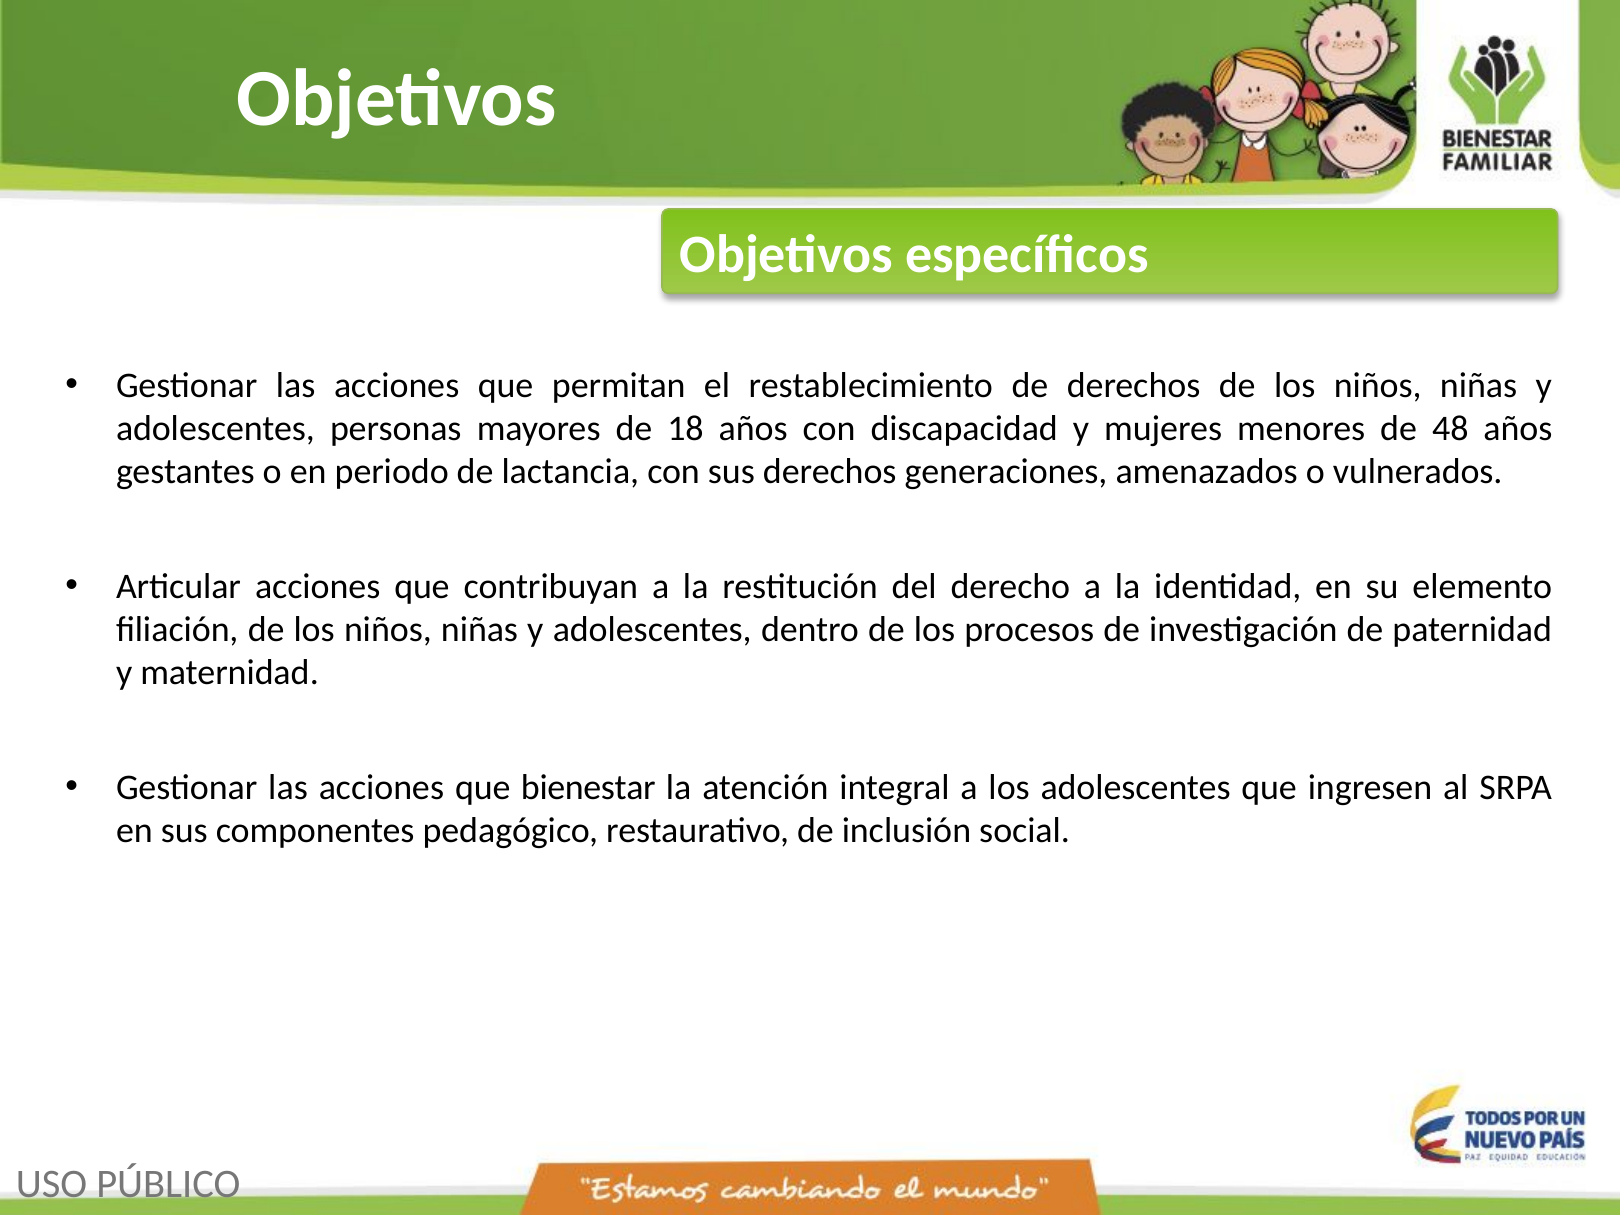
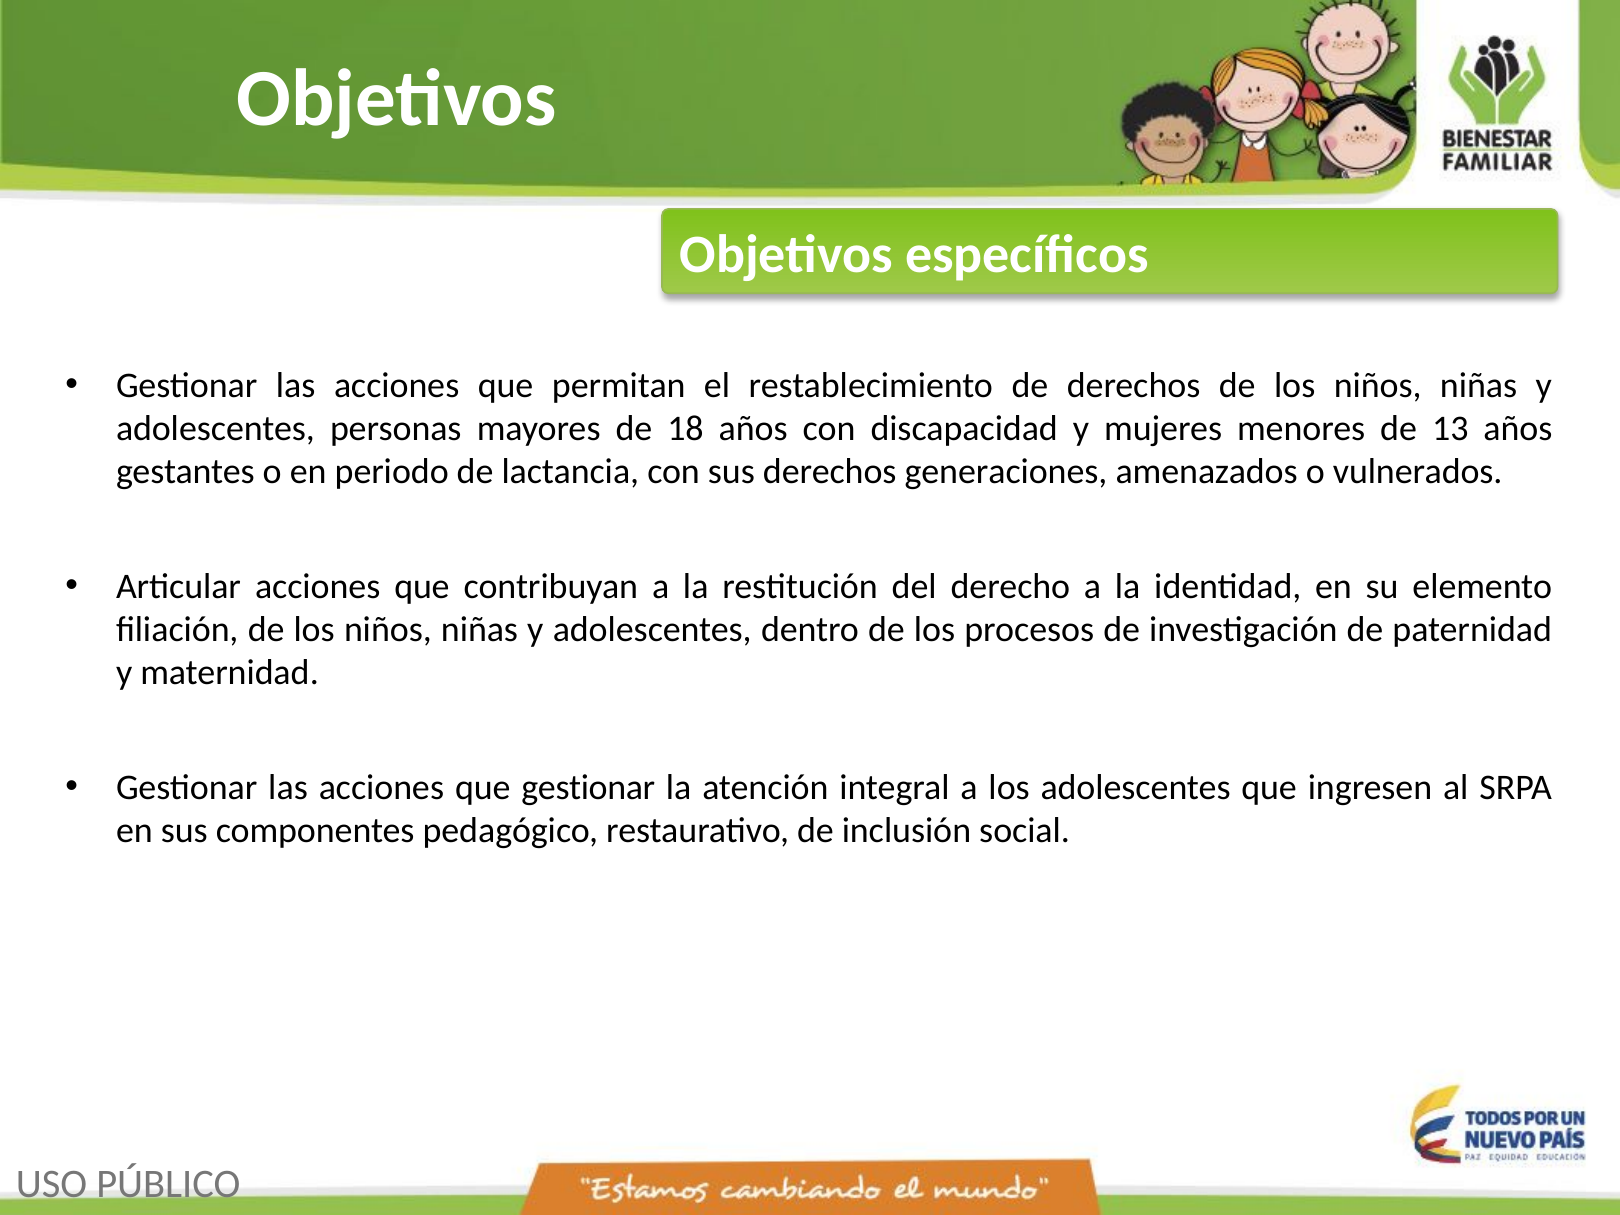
48: 48 -> 13
que bienestar: bienestar -> gestionar
